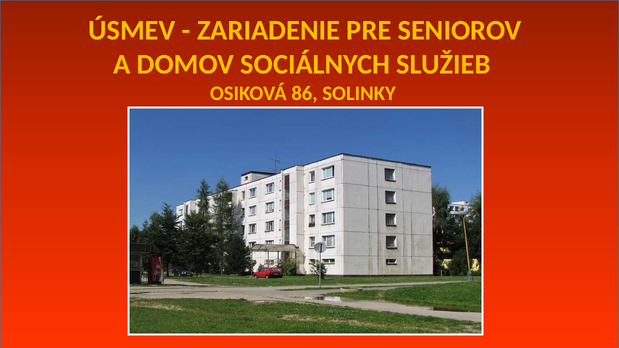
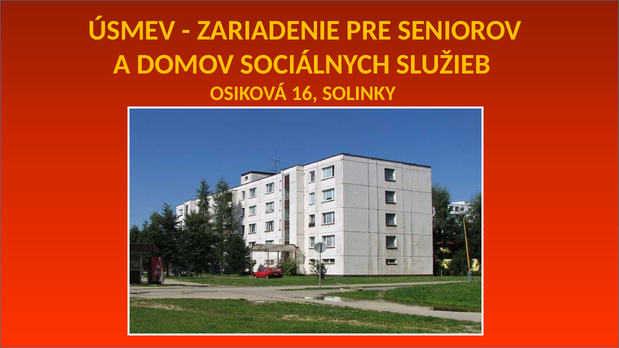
86: 86 -> 16
